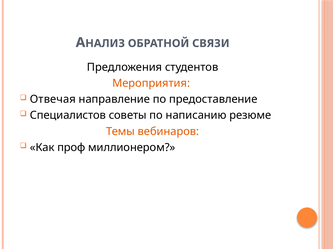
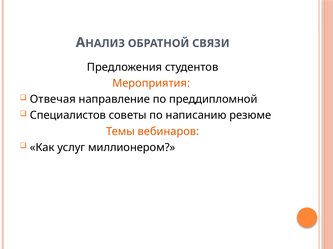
предоставление: предоставление -> преддипломной
проф: проф -> услуг
